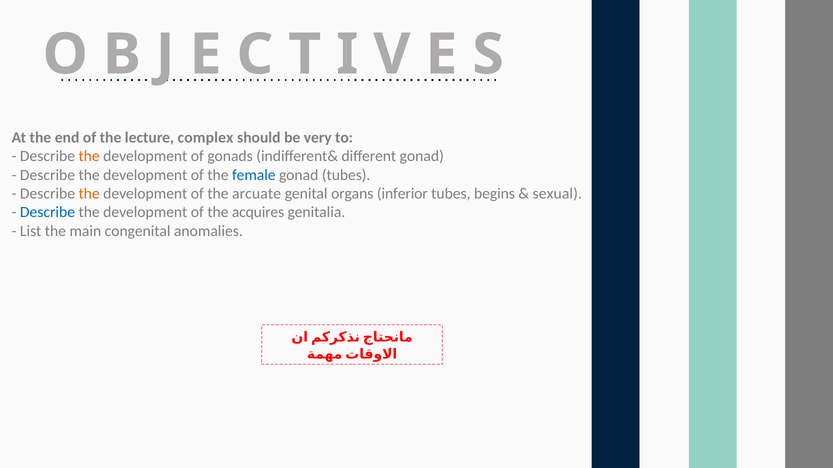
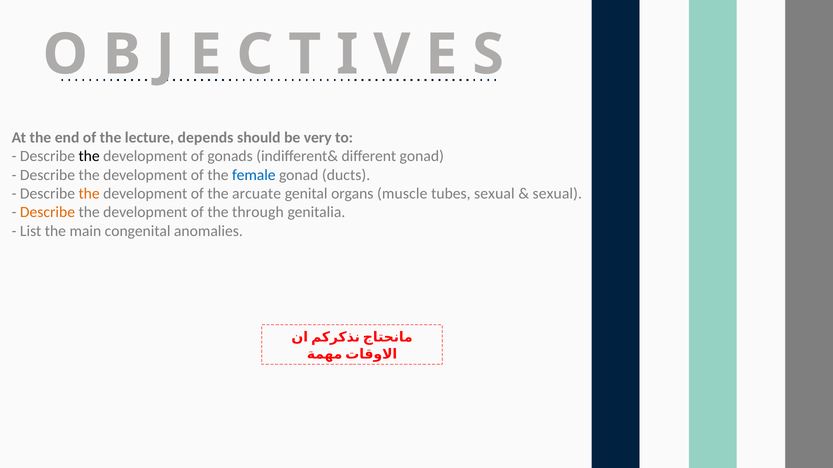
complex: complex -> depends
the at (89, 156) colour: orange -> black
gonad tubes: tubes -> ducts
inferior: inferior -> muscle
tubes begins: begins -> sexual
Describe at (47, 213) colour: blue -> orange
acquires: acquires -> through
